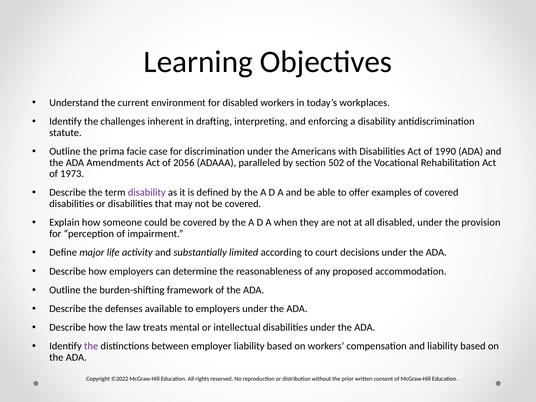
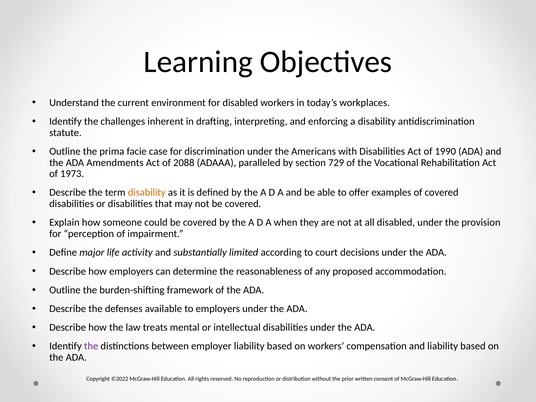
2056: 2056 -> 2088
502: 502 -> 729
disability at (147, 193) colour: purple -> orange
